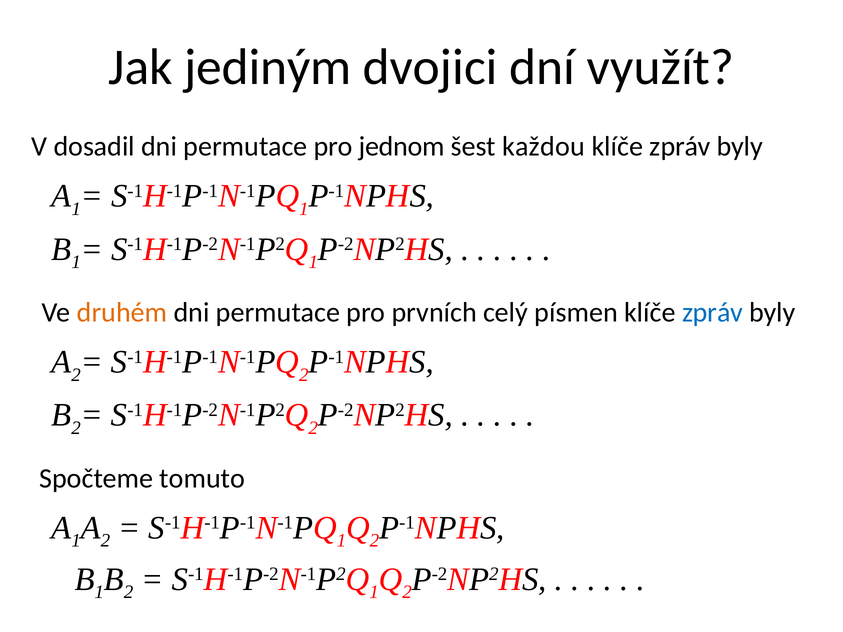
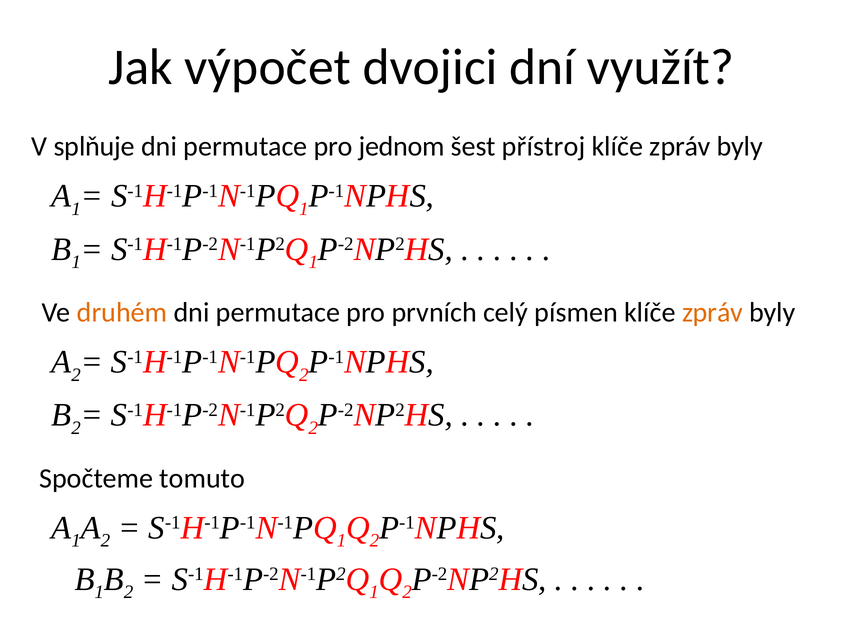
jediným: jediným -> výpočet
dosadil: dosadil -> splňuje
každou: každou -> přístroj
zpráv at (713, 313) colour: blue -> orange
